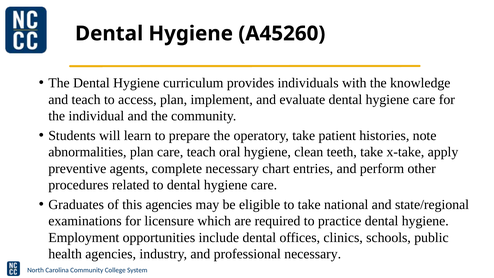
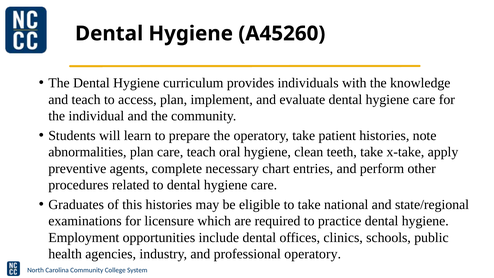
this agencies: agencies -> histories
professional necessary: necessary -> operatory
